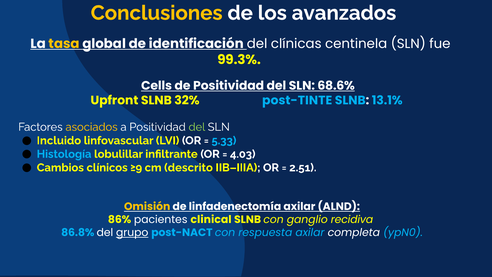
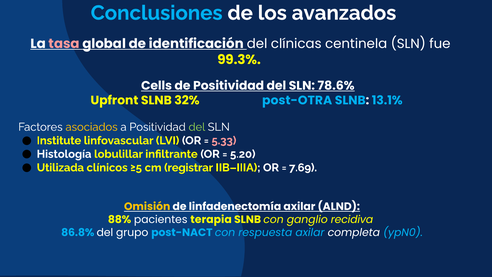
Conclusiones colour: yellow -> light blue
tasa colour: yellow -> pink
68.6%: 68.6% -> 78.6%
post-TINTE: post-TINTE -> post-OTRA
Incluido: Incluido -> Institute
5.33 colour: light blue -> pink
Histología colour: light blue -> white
4.03: 4.03 -> 5.20
Cambios: Cambios -> Utilizada
≥9: ≥9 -> ≥5
descrito: descrito -> registrar
2.51: 2.51 -> 7.69
86%: 86% -> 88%
clinical: clinical -> terapia
grupo underline: present -> none
